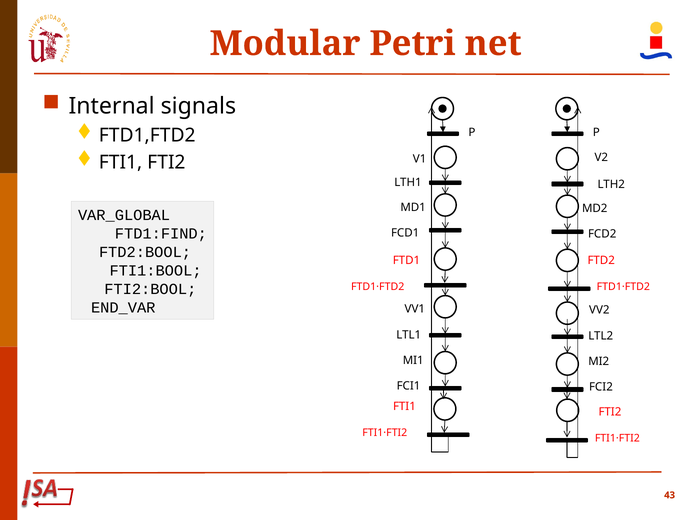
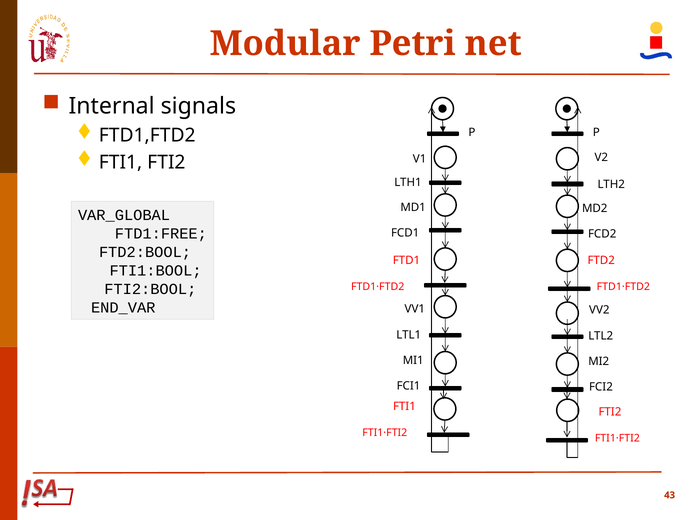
FTD1:FIND: FTD1:FIND -> FTD1:FREE
